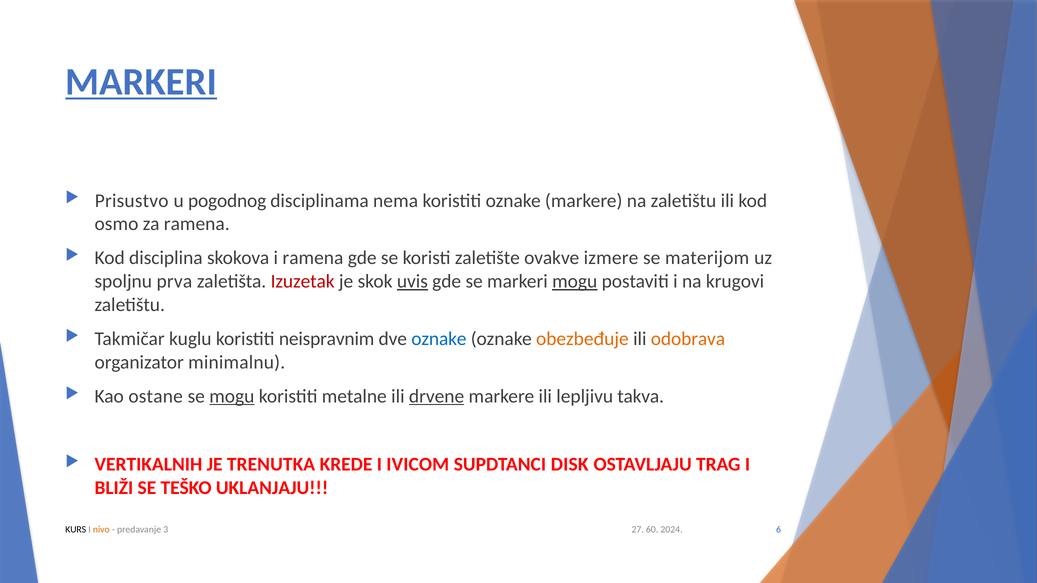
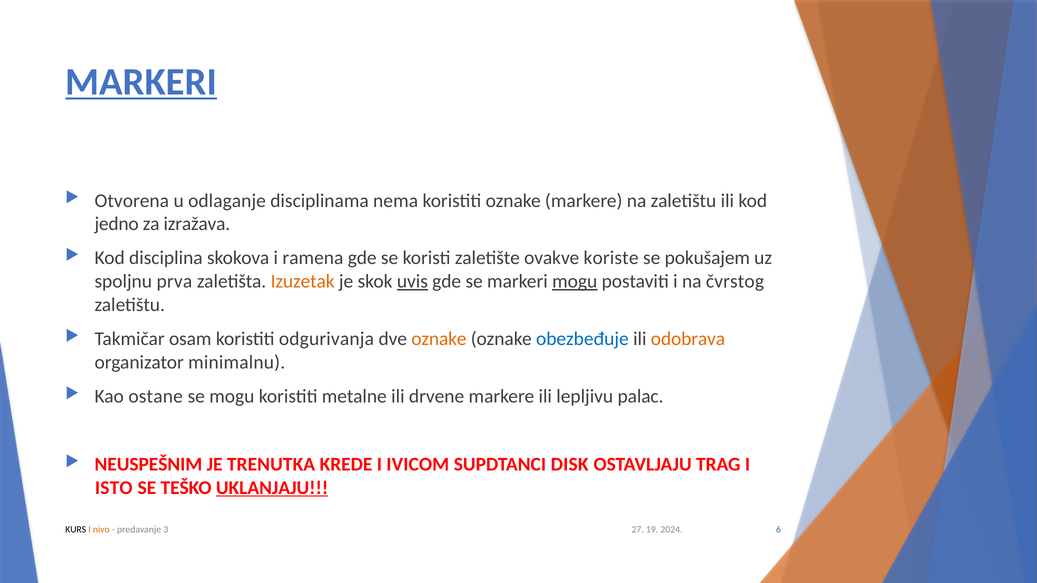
Prisustvo: Prisustvo -> Otvorena
pogodnog: pogodnog -> odlaganje
osmo: osmo -> jedno
za ramena: ramena -> izražava
izmere: izmere -> koriste
materijom: materijom -> pokušajem
Izuzetak colour: red -> orange
krugovi: krugovi -> čvrstog
kuglu: kuglu -> osam
neispravnim: neispravnim -> odgurivanja
oznake at (439, 339) colour: blue -> orange
obezbeđuje colour: orange -> blue
mogu at (232, 396) underline: present -> none
drvene underline: present -> none
takva: takva -> palac
VERTIKALNIH: VERTIKALNIH -> NEUSPEŠNIM
BLIŽI: BLIŽI -> ISTO
UKLANJAJU underline: none -> present
60: 60 -> 19
